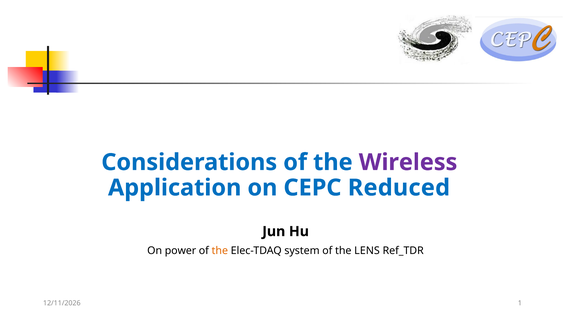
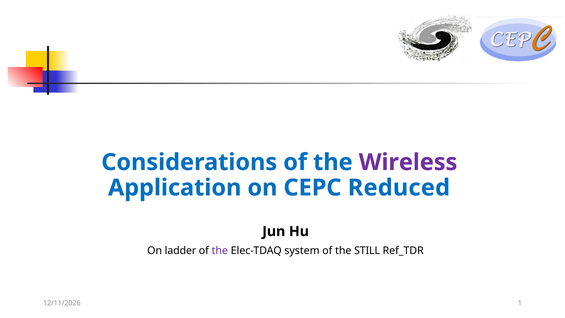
power: power -> ladder
the at (220, 251) colour: orange -> purple
LENS: LENS -> STILL
